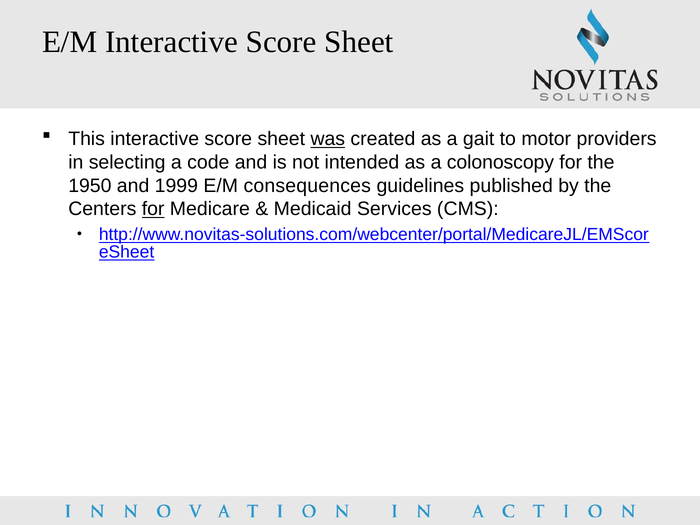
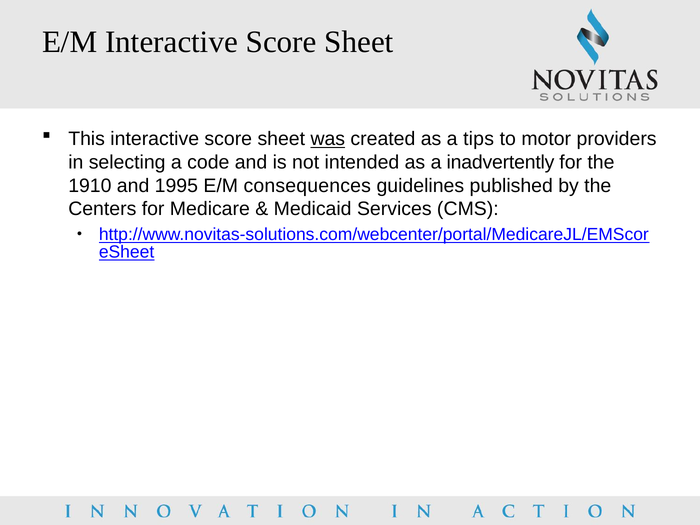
gait: gait -> tips
colonoscopy: colonoscopy -> inadvertently
1950: 1950 -> 1910
1999: 1999 -> 1995
for at (153, 209) underline: present -> none
